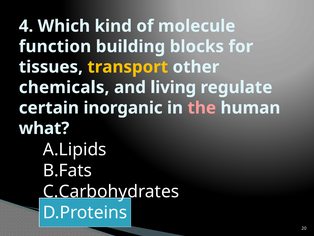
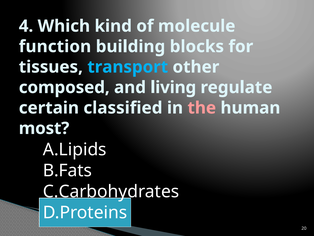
transport colour: yellow -> light blue
chemicals: chemicals -> composed
inorganic: inorganic -> classified
what: what -> most
